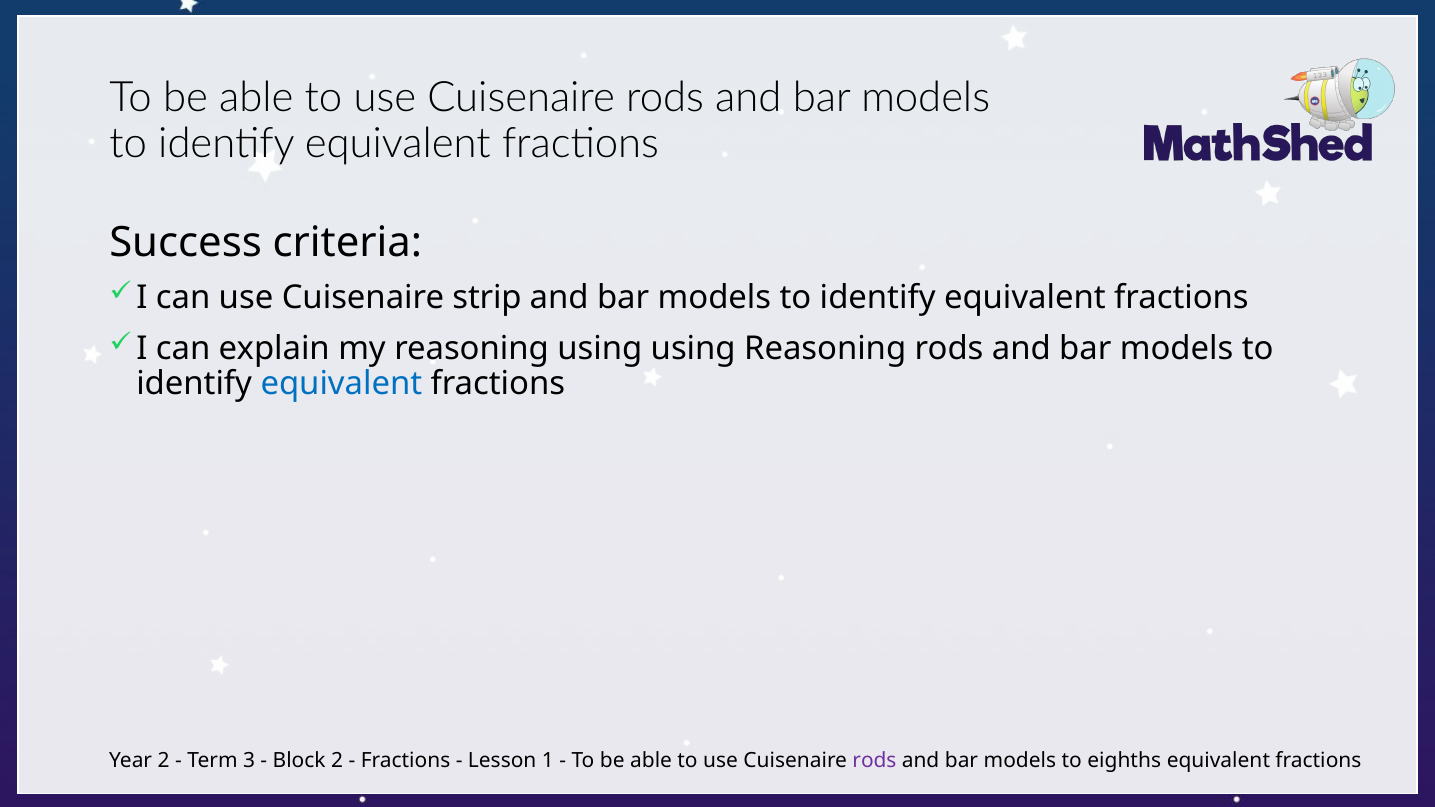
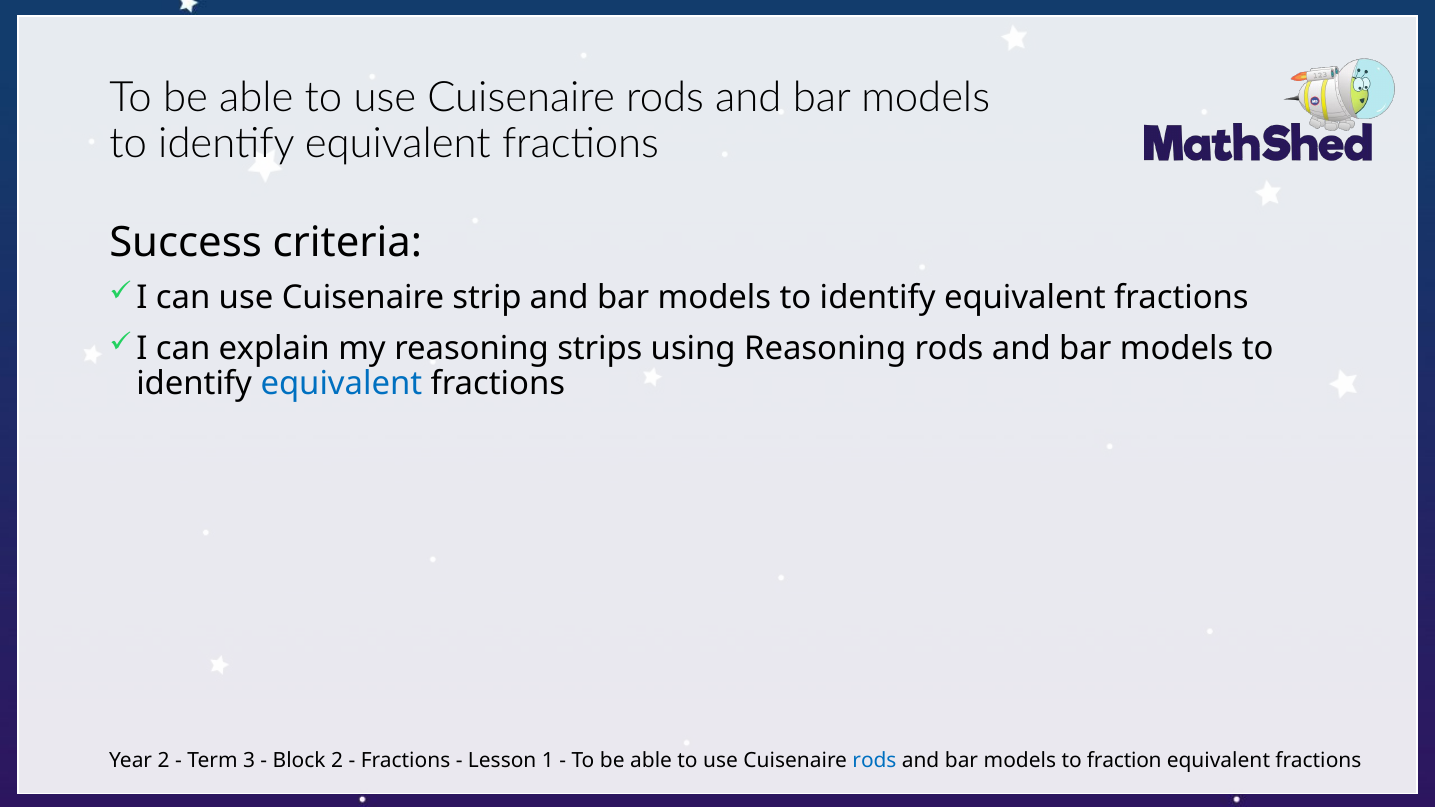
reasoning using: using -> strips
rods at (874, 761) colour: purple -> blue
eighths: eighths -> fraction
